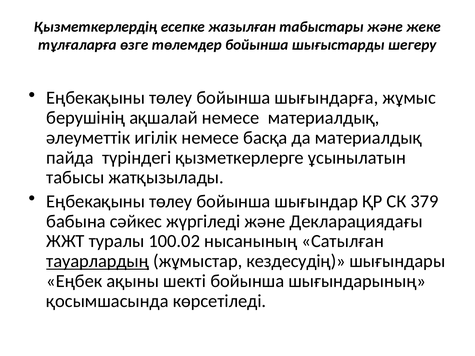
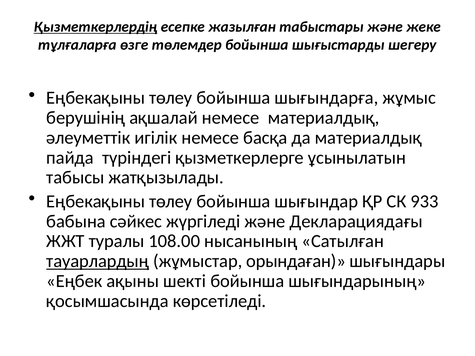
Қызметкерлердің underline: none -> present
379: 379 -> 933
100.02: 100.02 -> 108.00
кездесудің: кездесудің -> орындаған
